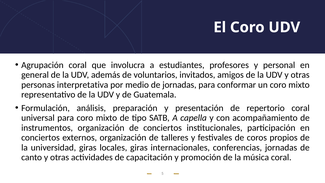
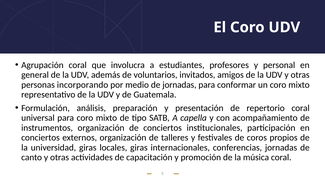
interpretativa: interpretativa -> incorporando
